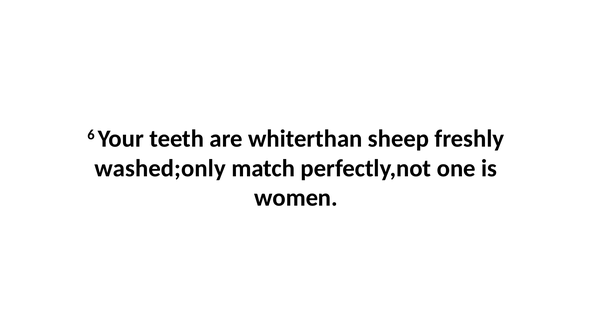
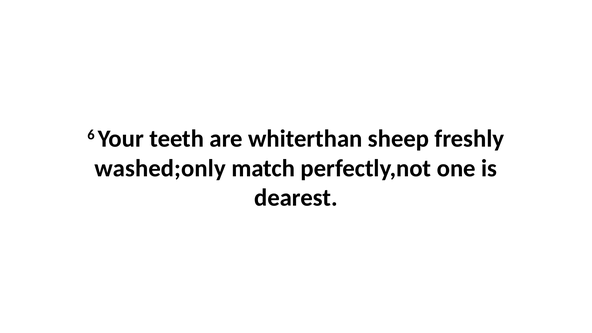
women: women -> dearest
